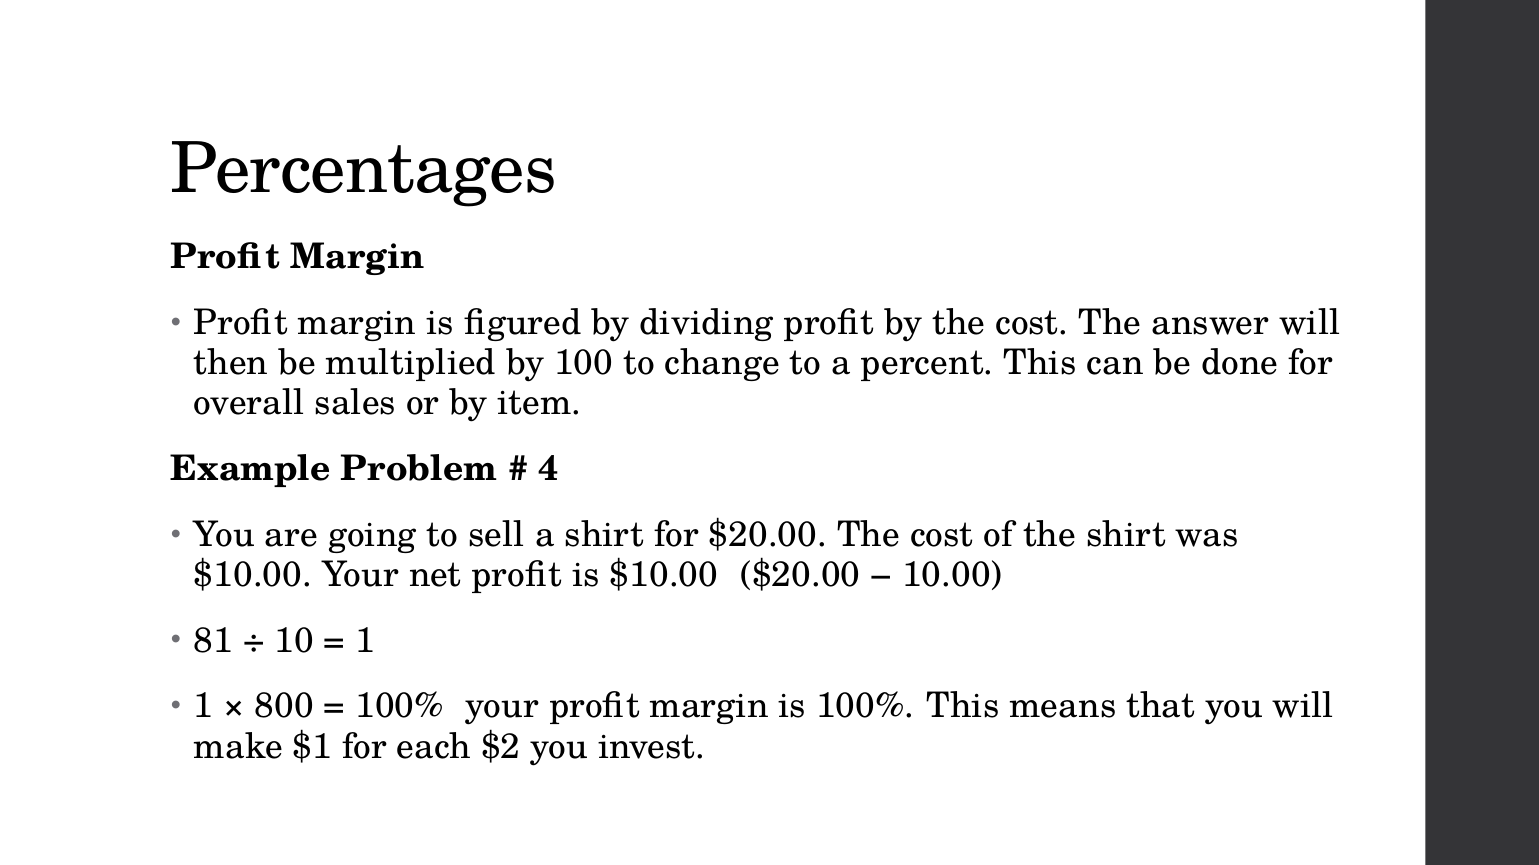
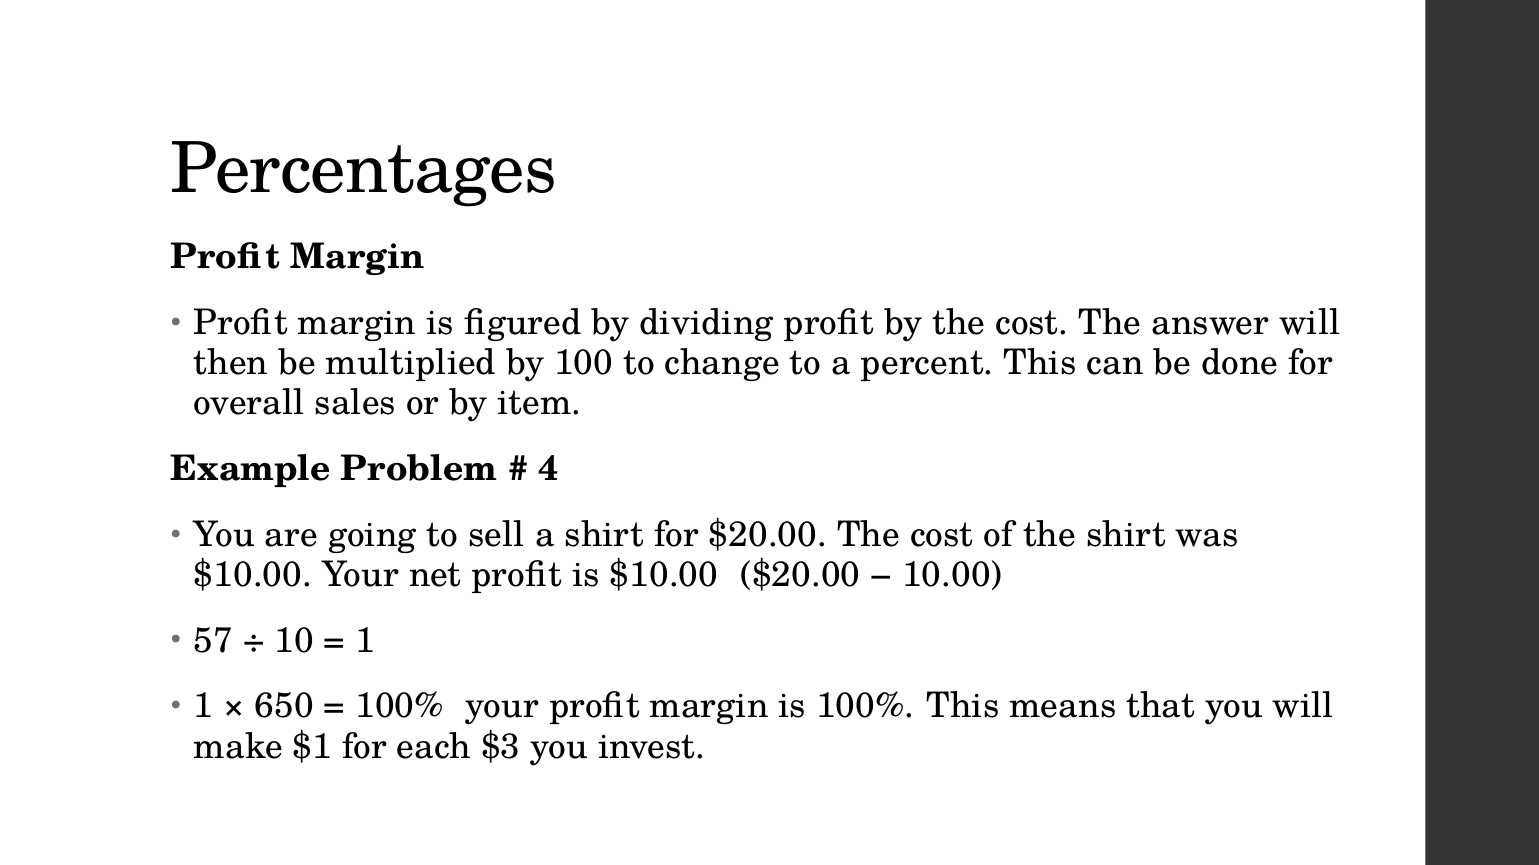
81: 81 -> 57
800: 800 -> 650
$2: $2 -> $3
